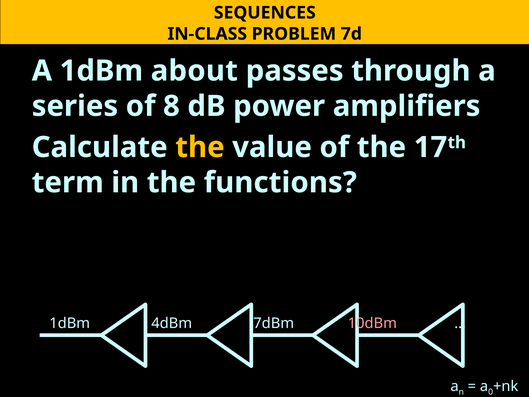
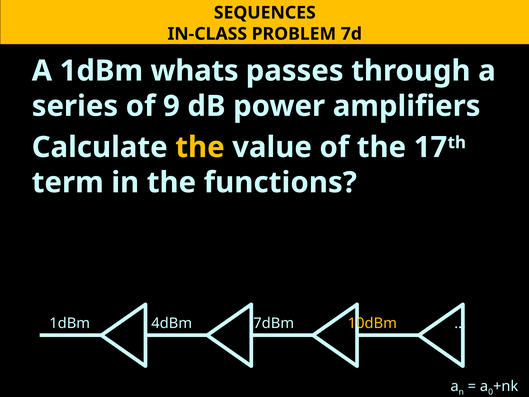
about: about -> whats
8: 8 -> 9
10dBm colour: pink -> yellow
